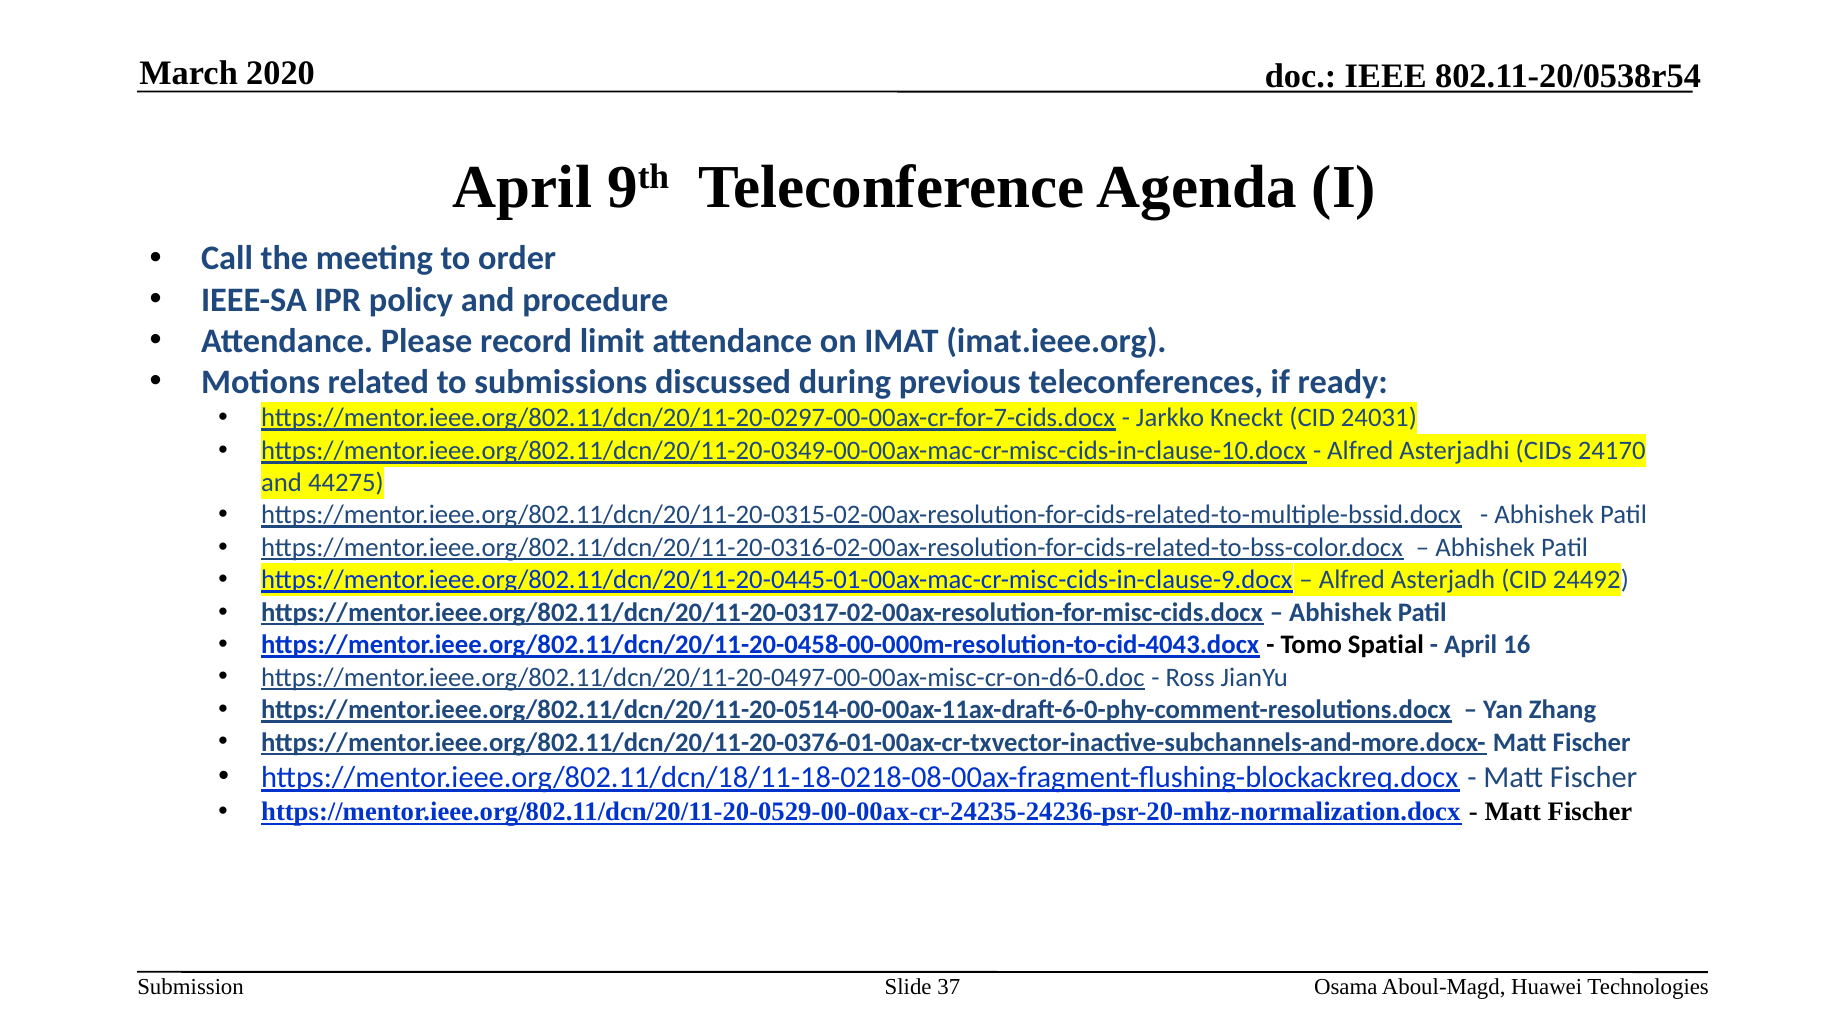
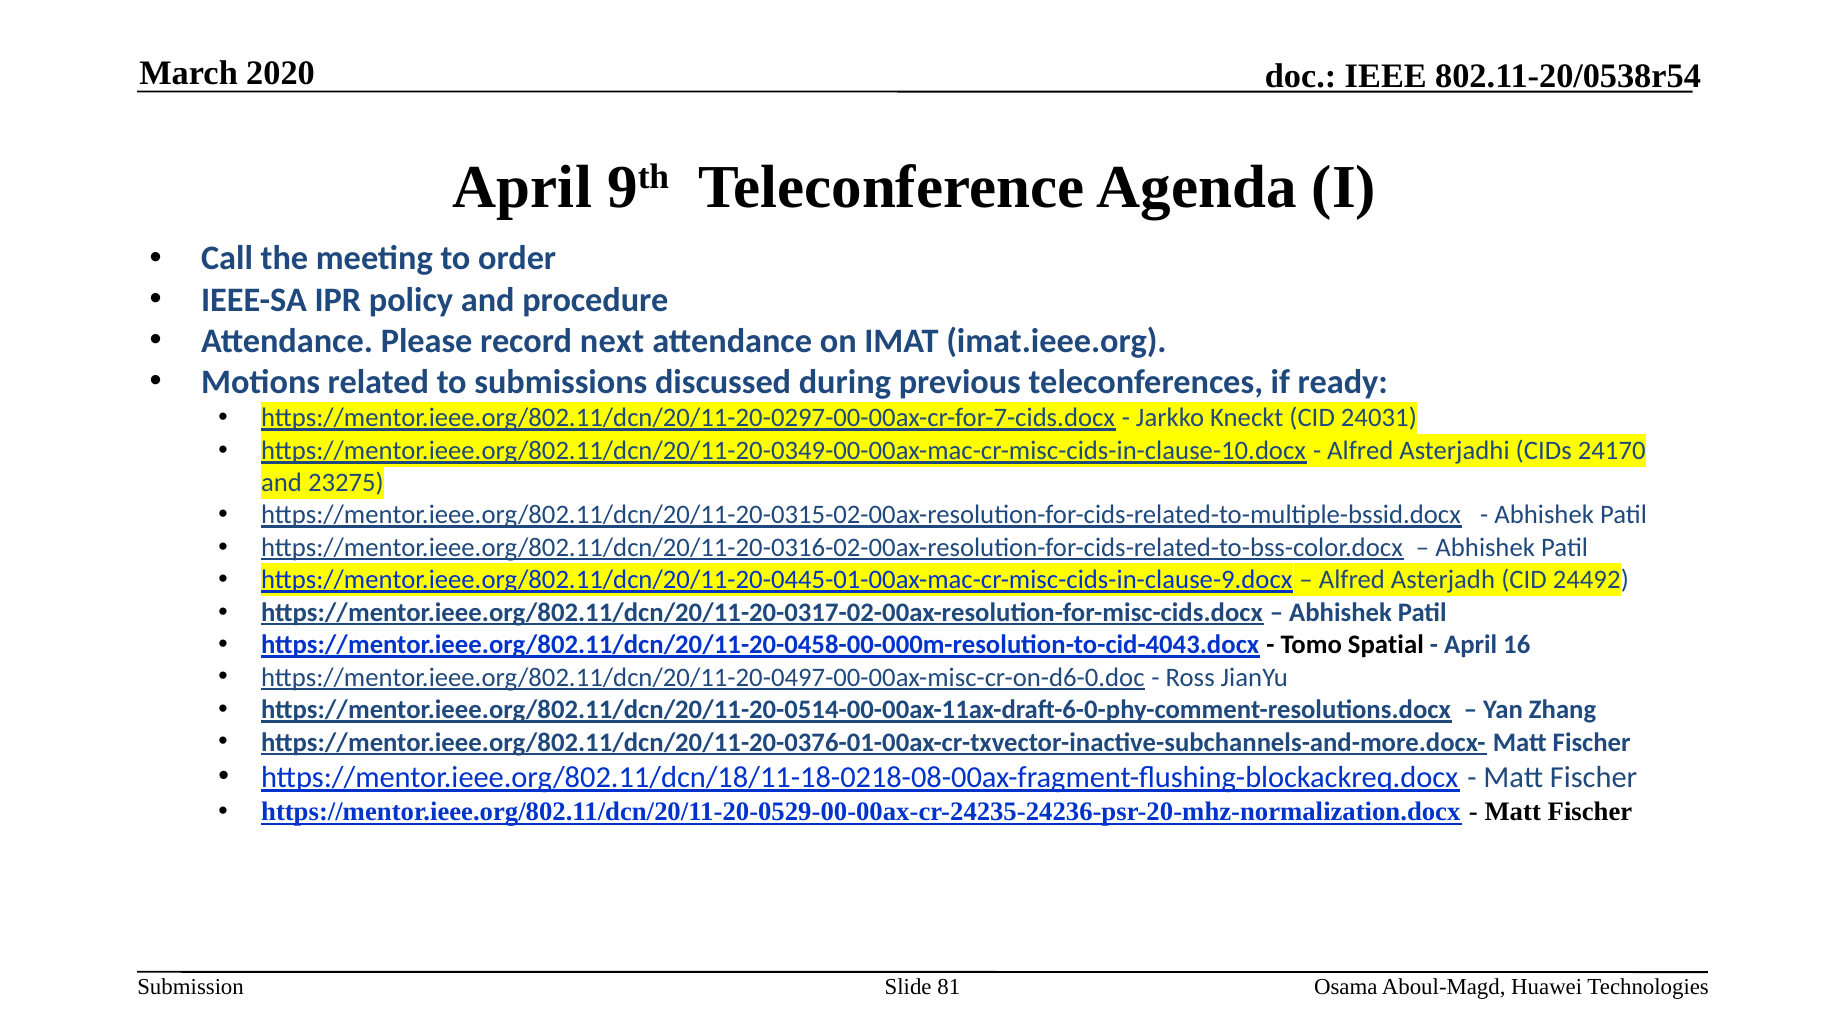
limit: limit -> next
44275: 44275 -> 23275
37: 37 -> 81
